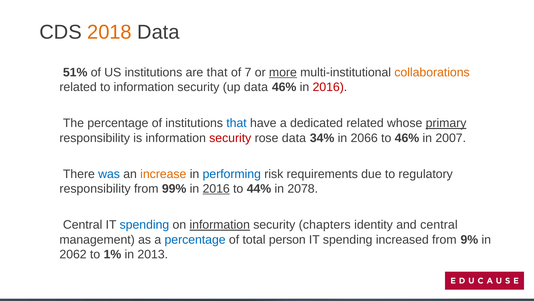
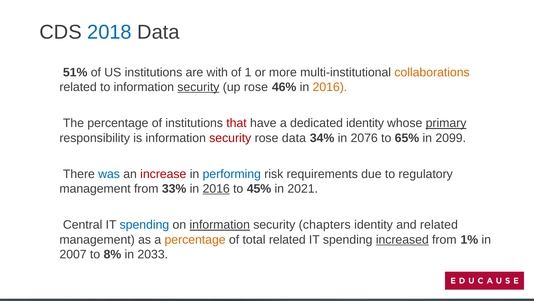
2018 colour: orange -> blue
are that: that -> with
7: 7 -> 1
more underline: present -> none
security at (198, 87) underline: none -> present
up data: data -> rose
2016 at (330, 87) colour: red -> orange
that at (237, 123) colour: blue -> red
dedicated related: related -> identity
2066: 2066 -> 2076
to 46%: 46% -> 65%
2007: 2007 -> 2099
increase colour: orange -> red
responsibility at (95, 188): responsibility -> management
99%: 99% -> 33%
44%: 44% -> 45%
2078: 2078 -> 2021
and central: central -> related
percentage at (195, 239) colour: blue -> orange
total person: person -> related
increased underline: none -> present
9%: 9% -> 1%
2062: 2062 -> 2007
1%: 1% -> 8%
2013: 2013 -> 2033
